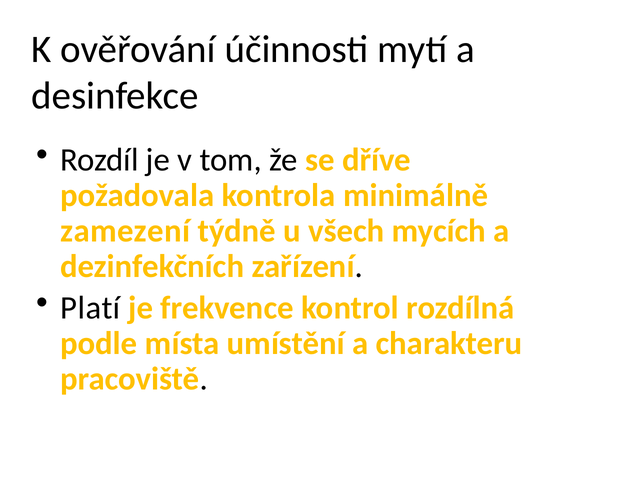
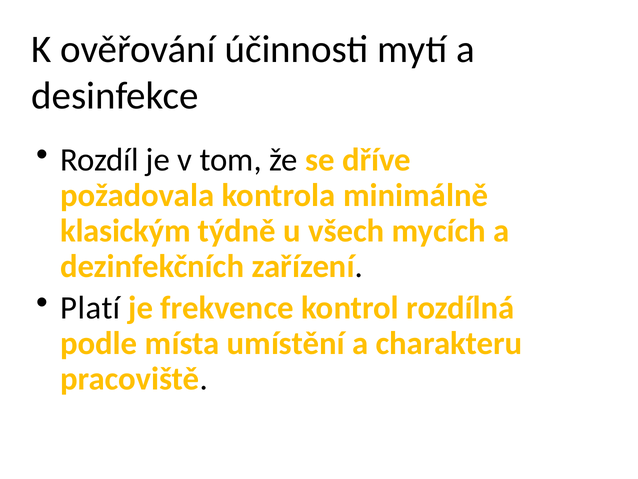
zamezení: zamezení -> klasickým
